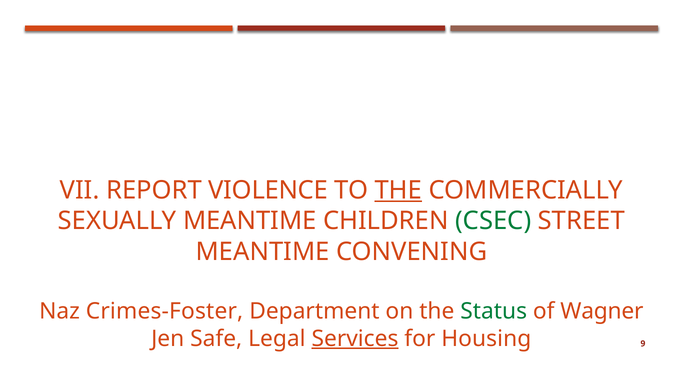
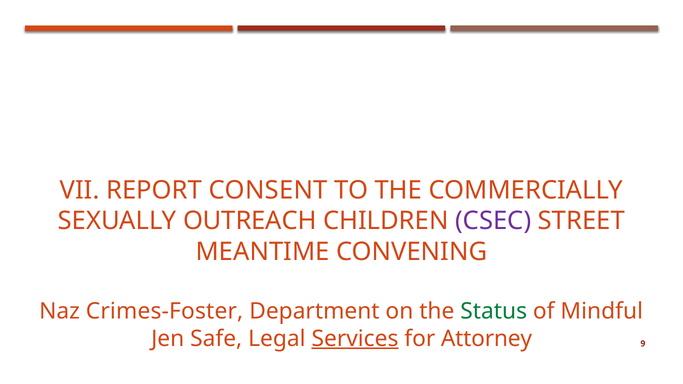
VIOLENCE: VIOLENCE -> CONSENT
THE at (398, 190) underline: present -> none
SEXUALLY MEANTIME: MEANTIME -> OUTREACH
CSEC colour: green -> purple
Wagner: Wagner -> Mindful
Housing: Housing -> Attorney
